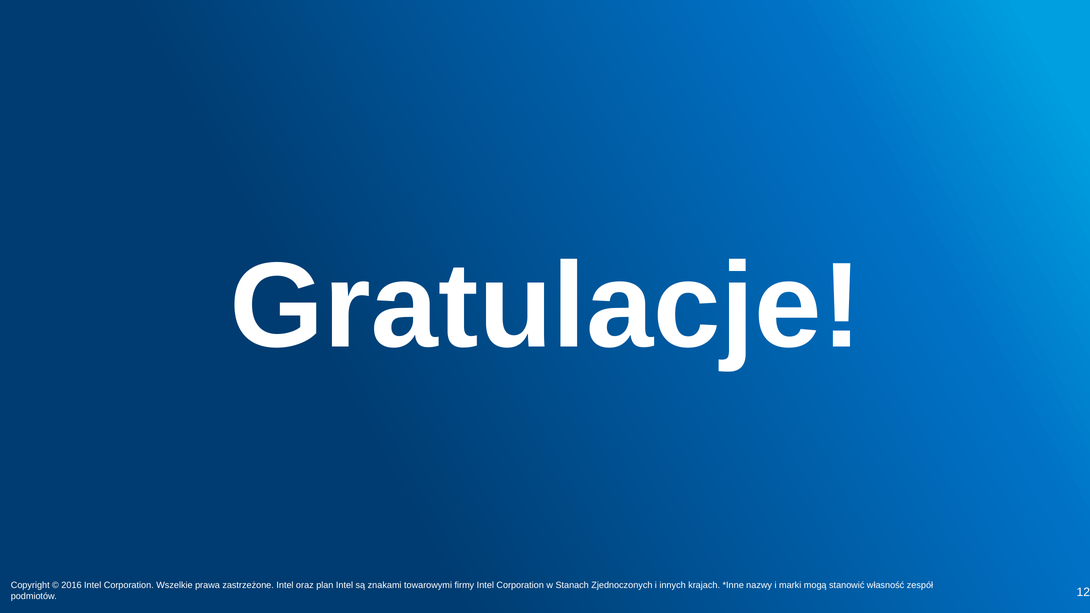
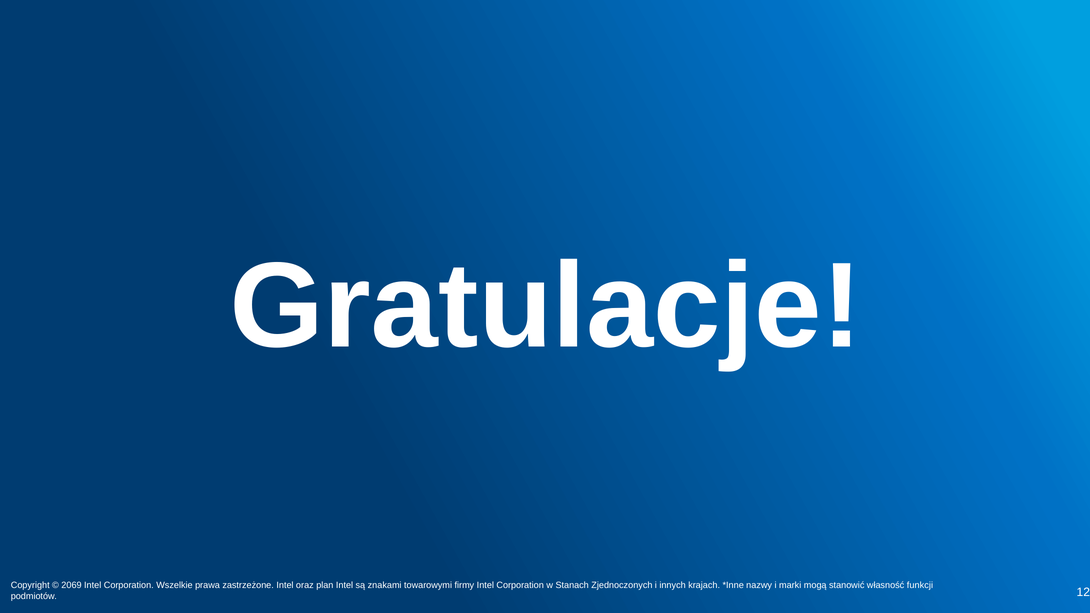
2016: 2016 -> 2069
zespół: zespół -> funkcji
